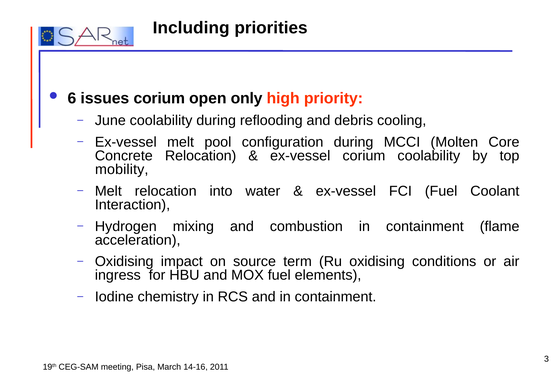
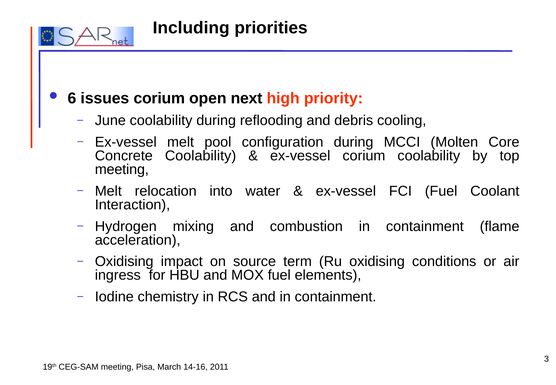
only: only -> next
Concrete Relocation: Relocation -> Coolability
mobility at (122, 169): mobility -> meeting
